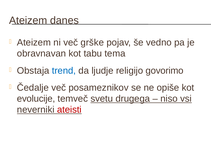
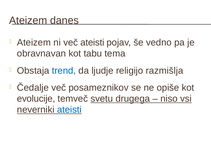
več grške: grške -> ateisti
govorimo: govorimo -> razmišlja
ateisti at (69, 110) colour: red -> blue
